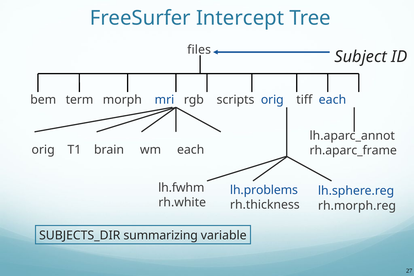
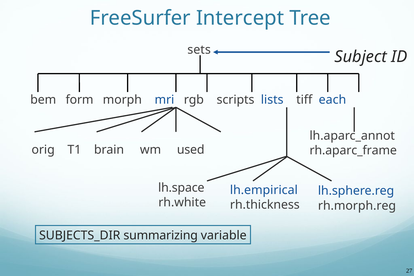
files: files -> sets
term: term -> form
scripts orig: orig -> lists
wm each: each -> used
lh.fwhm: lh.fwhm -> lh.space
lh.problems: lh.problems -> lh.empirical
